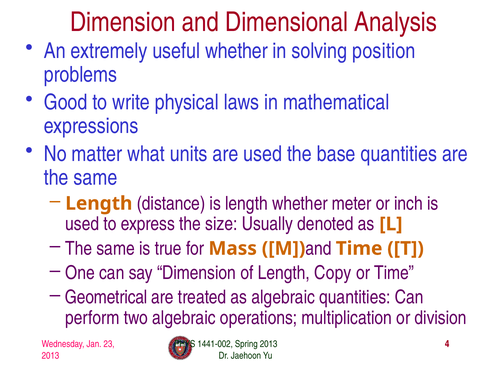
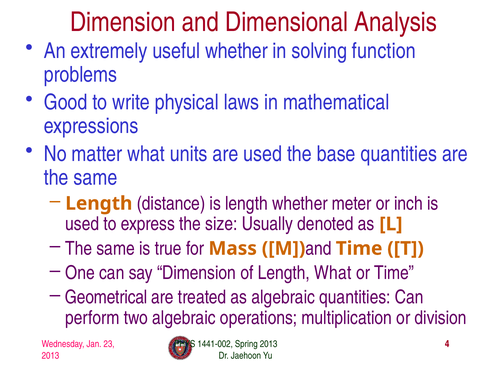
position: position -> function
Length Copy: Copy -> What
